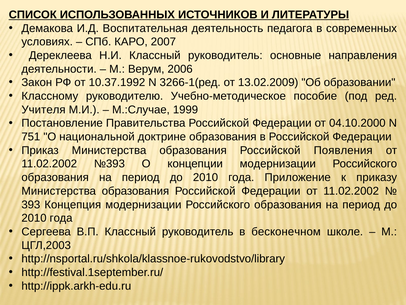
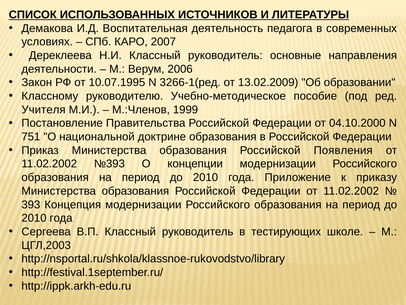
10.37.1992: 10.37.1992 -> 10.07.1995
М.:Случае: М.:Случае -> М.:Членов
бесконечном: бесконечном -> тестирующих
